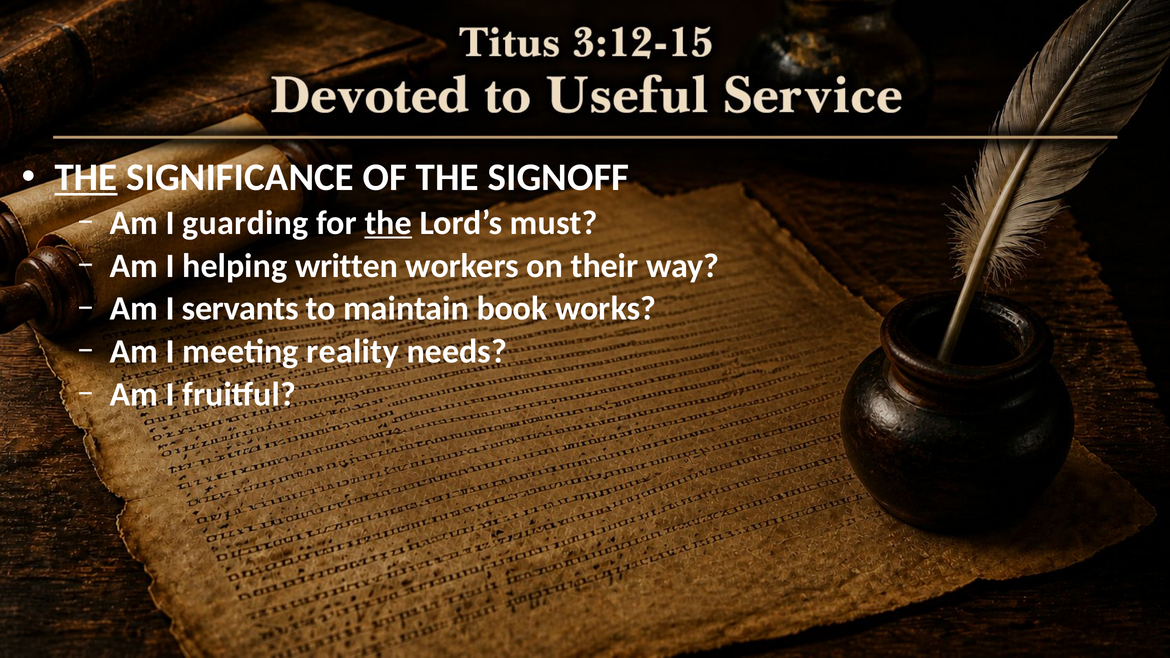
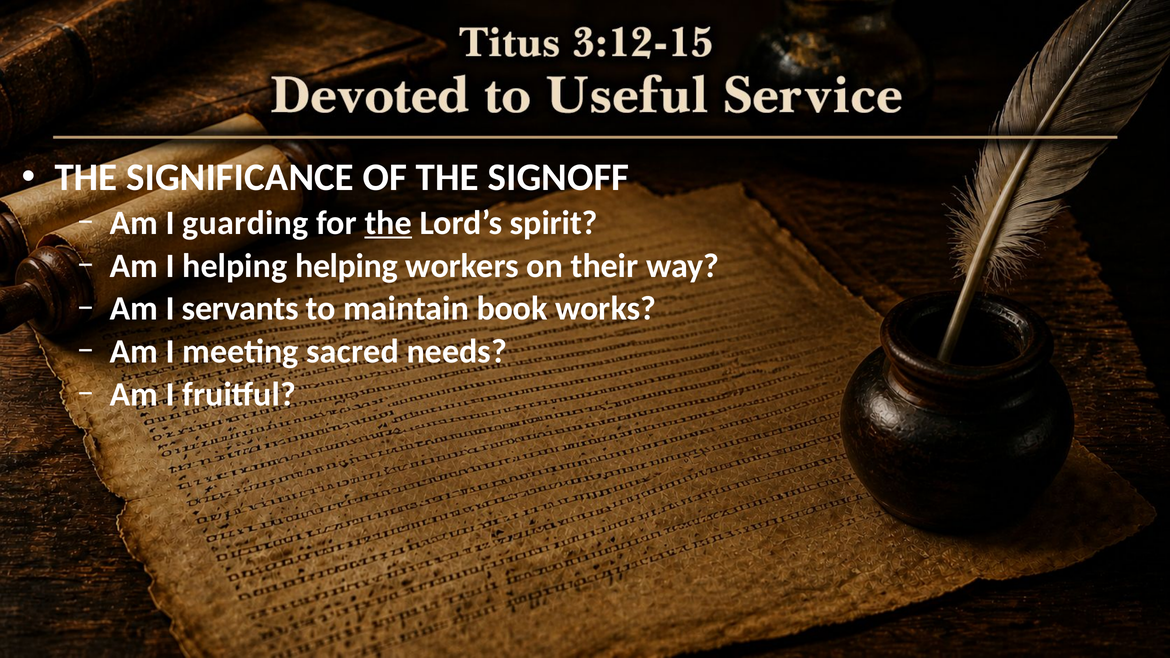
THE at (86, 177) underline: present -> none
must: must -> spirit
helping written: written -> helping
reality: reality -> sacred
